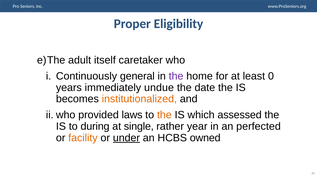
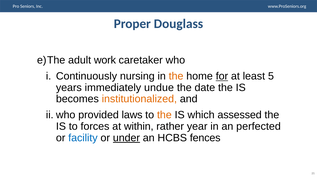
Eligibility: Eligibility -> Douglass
itself: itself -> work
general: general -> nursing
the at (176, 76) colour: purple -> orange
for underline: none -> present
0: 0 -> 5
during: during -> forces
single: single -> within
facility colour: orange -> blue
owned: owned -> fences
